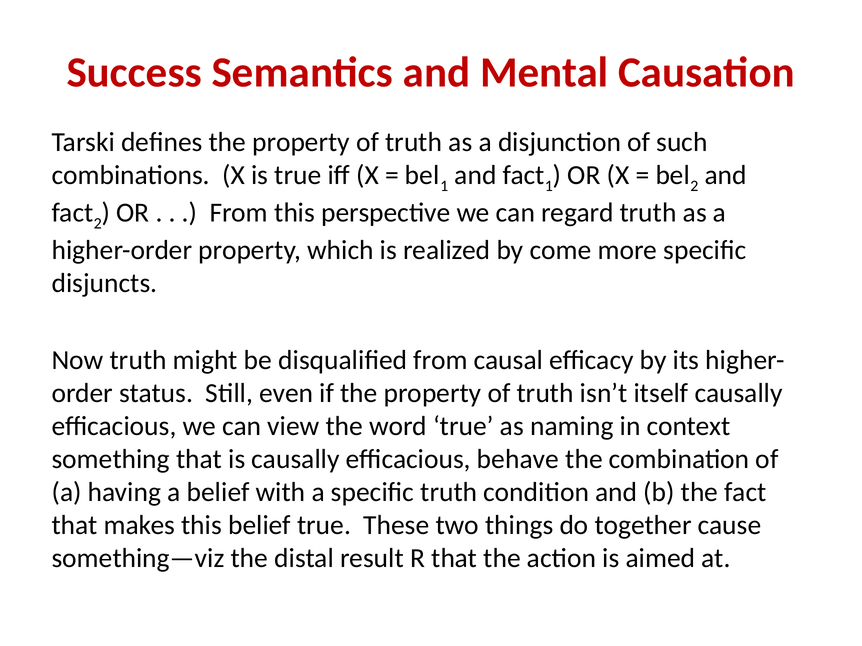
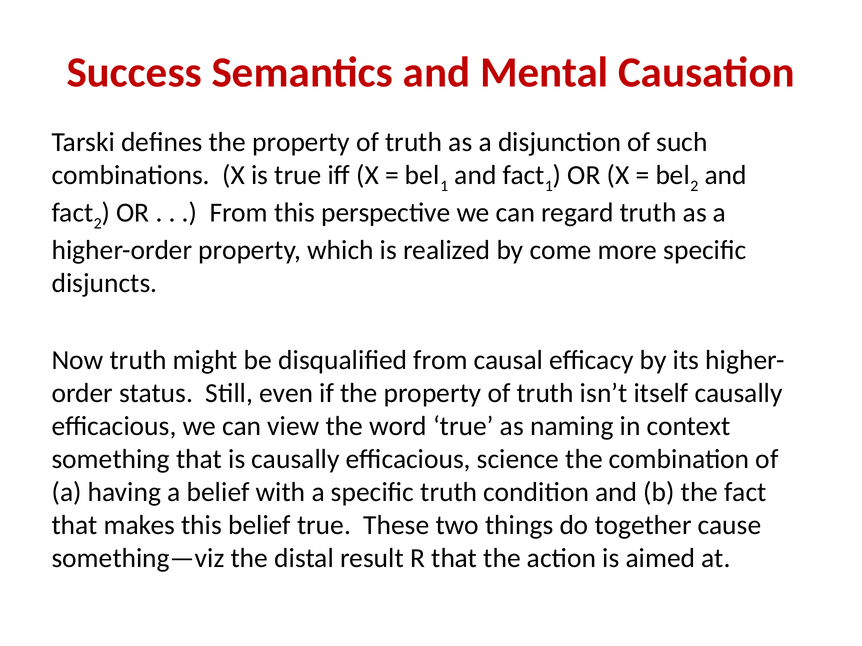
behave: behave -> science
